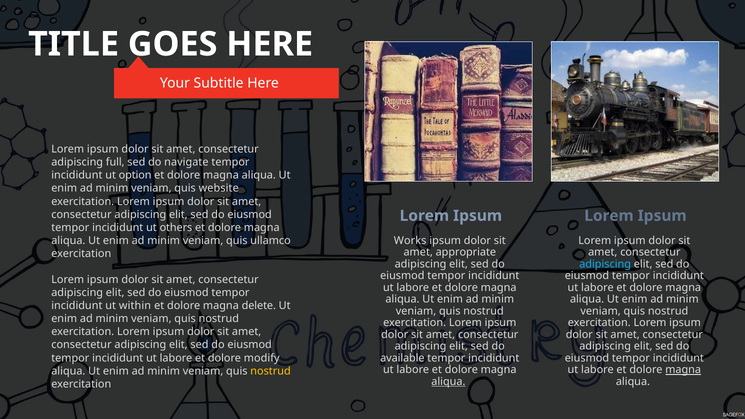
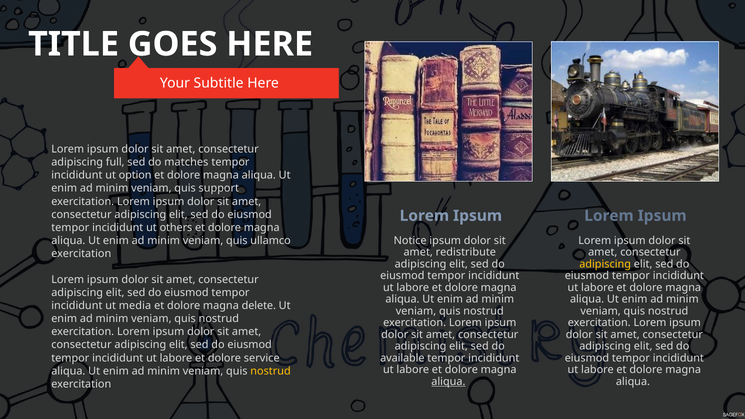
navigate: navigate -> matches
website: website -> support
Works: Works -> Notice
appropriate: appropriate -> redistribute
adipiscing at (605, 264) colour: light blue -> yellow
within: within -> media
modify: modify -> service
magna at (683, 370) underline: present -> none
